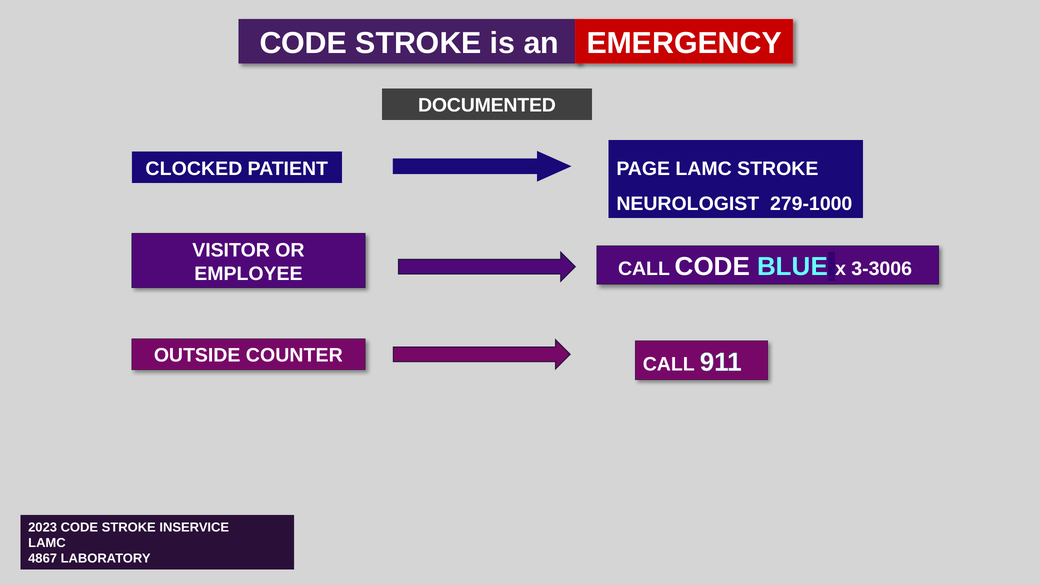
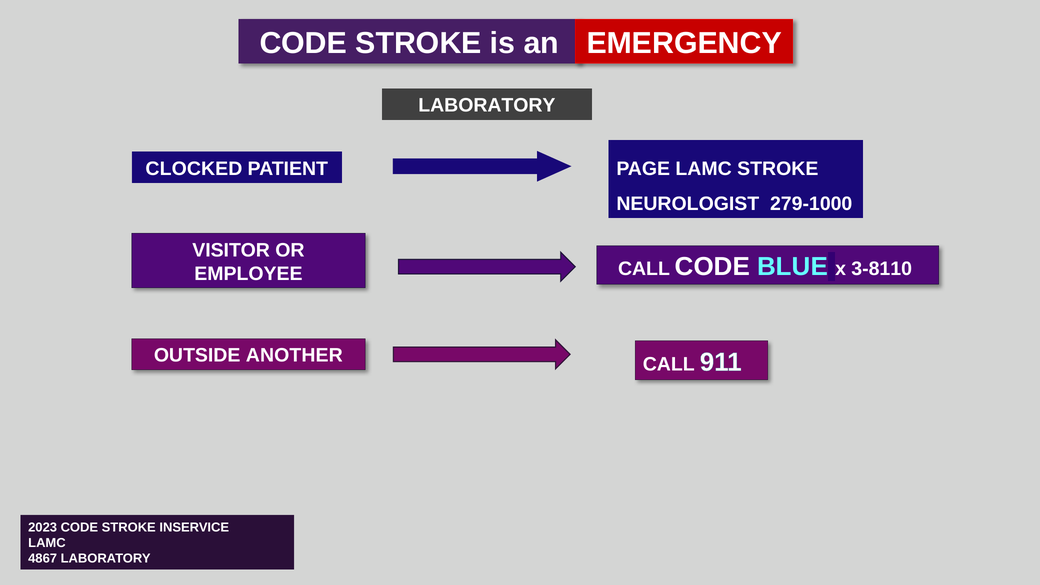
DOCUMENTED at (487, 105): DOCUMENTED -> LABORATORY
3-3006: 3-3006 -> 3-8110
COUNTER: COUNTER -> ANOTHER
